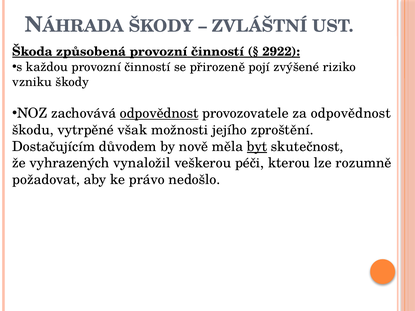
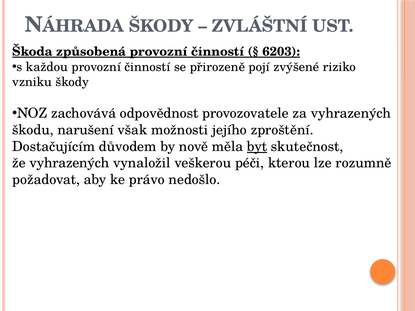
2922: 2922 -> 6203
odpovědnost at (159, 113) underline: present -> none
za odpovědnost: odpovědnost -> vyhrazených
vytrpěné: vytrpěné -> narušení
